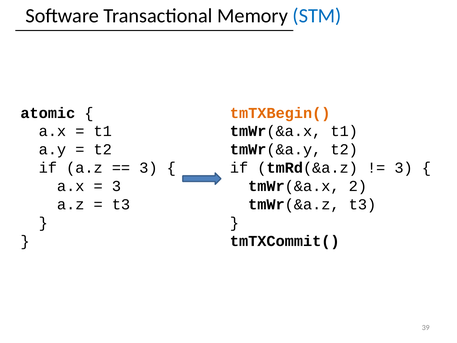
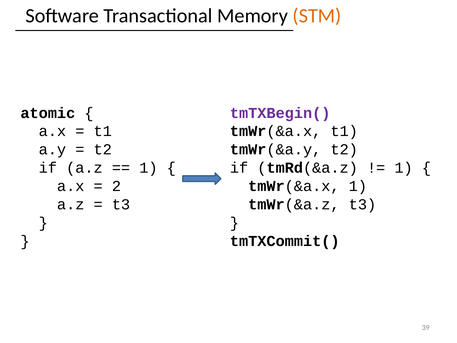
STM colour: blue -> orange
tmTXBegin( colour: orange -> purple
3 at (148, 168): 3 -> 1
3 at (404, 168): 3 -> 1
3 at (116, 186): 3 -> 2
tmWr(&a.x 2: 2 -> 1
